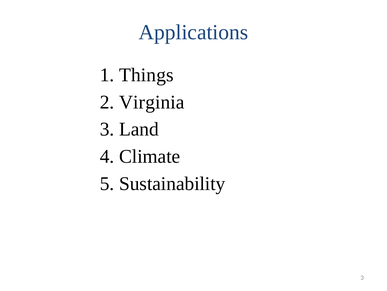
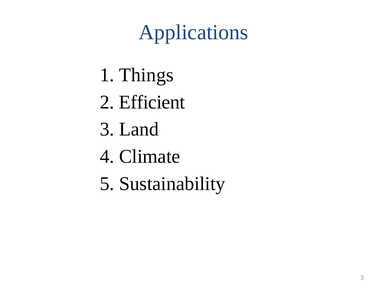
Virginia: Virginia -> Efficient
